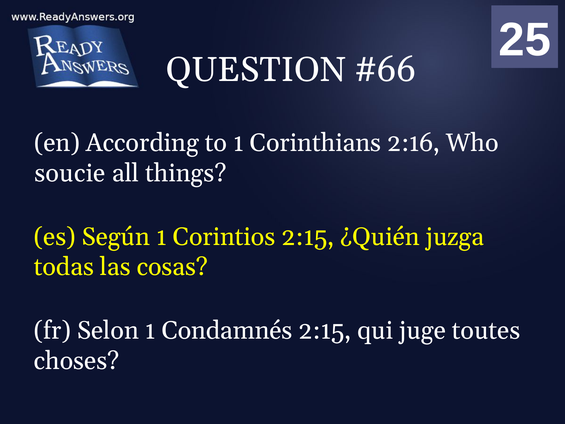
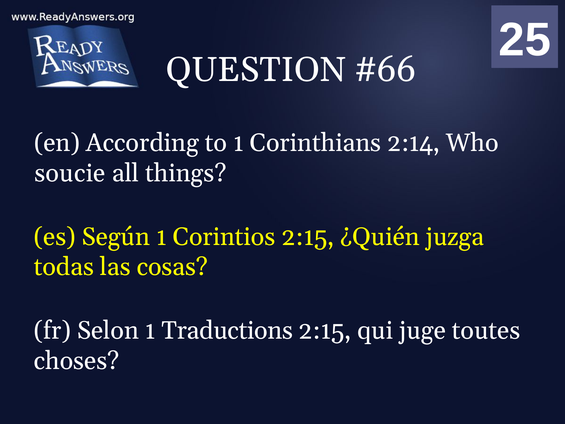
2:16: 2:16 -> 2:14
Condamnés: Condamnés -> Traductions
